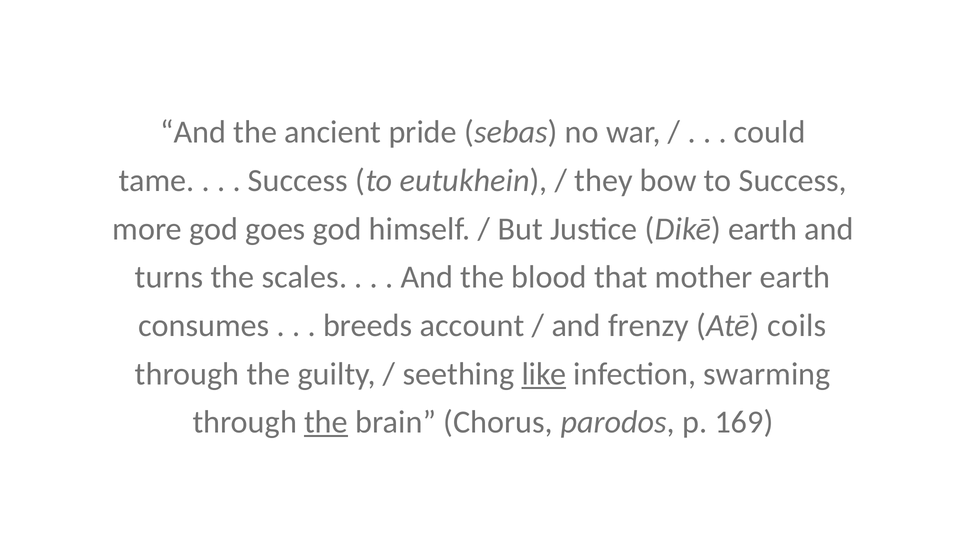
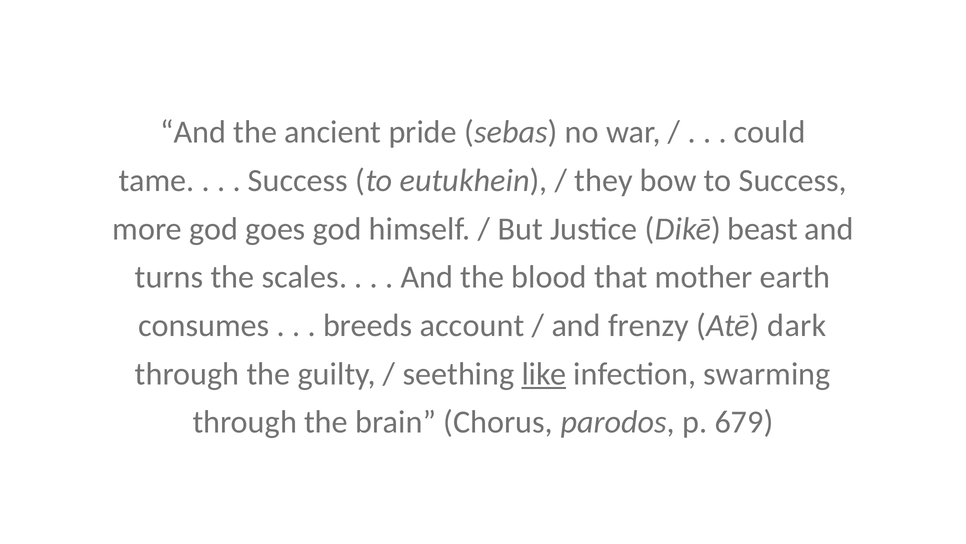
Dikē earth: earth -> beast
coils: coils -> dark
the at (326, 422) underline: present -> none
169: 169 -> 679
